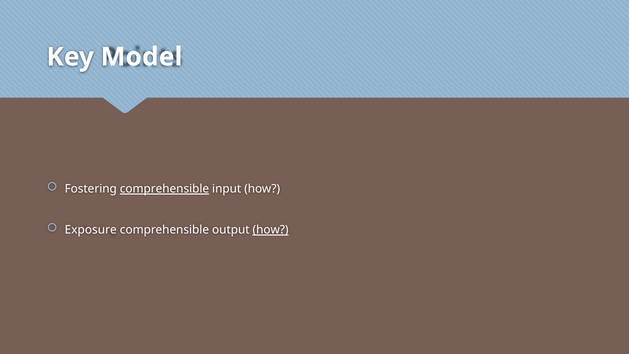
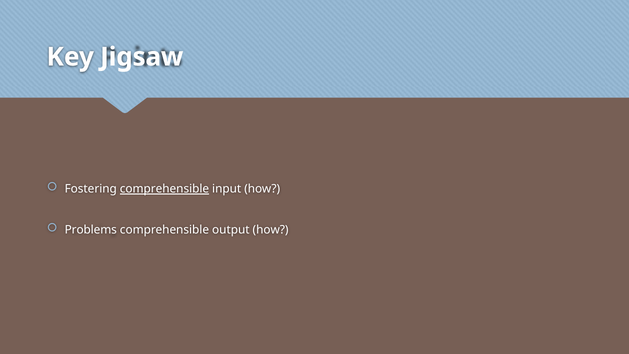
Model: Model -> Jigsaw
Exposure: Exposure -> Problems
how at (271, 230) underline: present -> none
